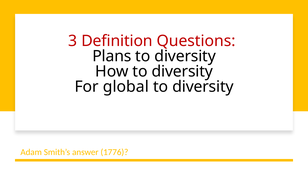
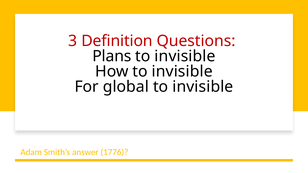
diversity at (185, 56): diversity -> invisible
How to diversity: diversity -> invisible
diversity at (203, 87): diversity -> invisible
